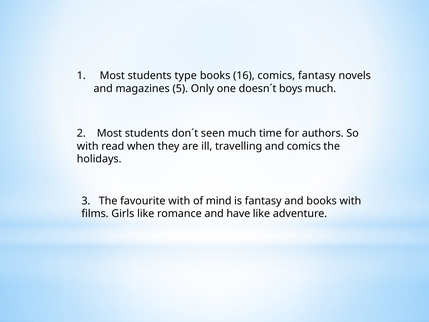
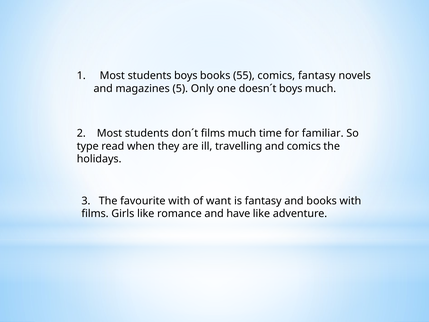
students type: type -> boys
16: 16 -> 55
don´t seen: seen -> films
authors: authors -> familiar
with at (88, 146): with -> type
mind: mind -> want
